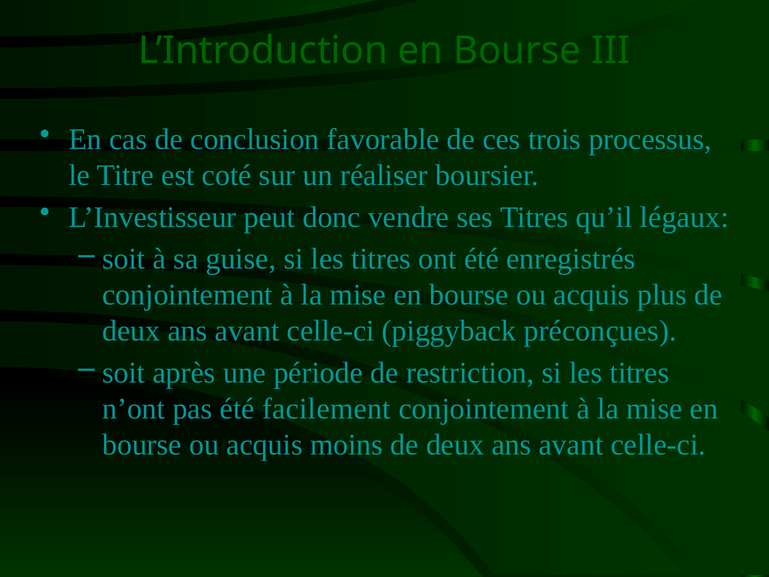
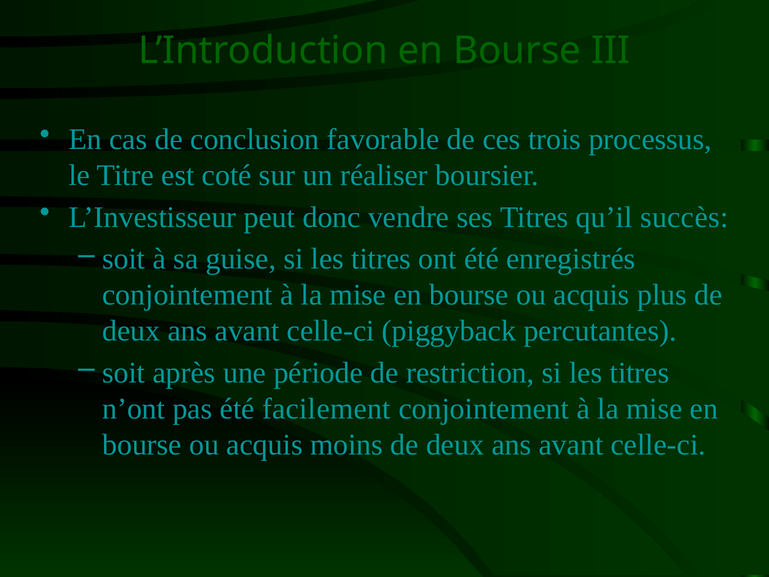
légaux: légaux -> succès
préconçues: préconçues -> percutantes
